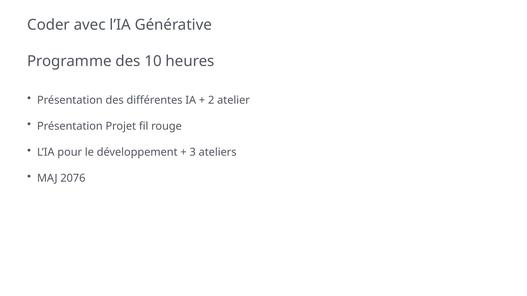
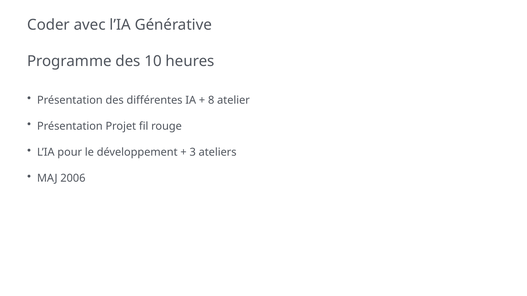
2: 2 -> 8
2076: 2076 -> 2006
